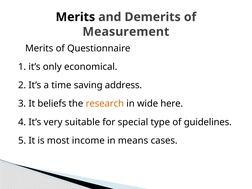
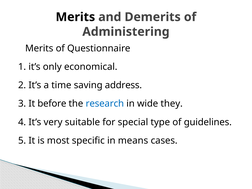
Measurement: Measurement -> Administering
beliefs: beliefs -> before
research colour: orange -> blue
here: here -> they
income: income -> specific
